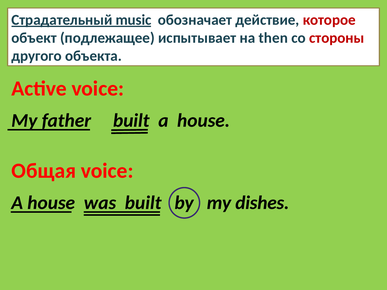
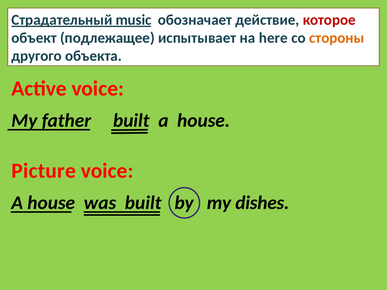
then: then -> here
стороны colour: red -> orange
Общая: Общая -> Picture
